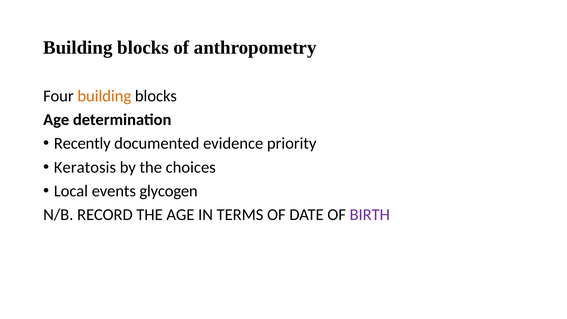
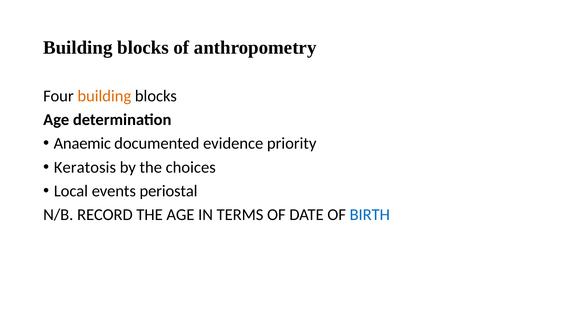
Recently: Recently -> Anaemic
glycogen: glycogen -> periostal
BIRTH colour: purple -> blue
